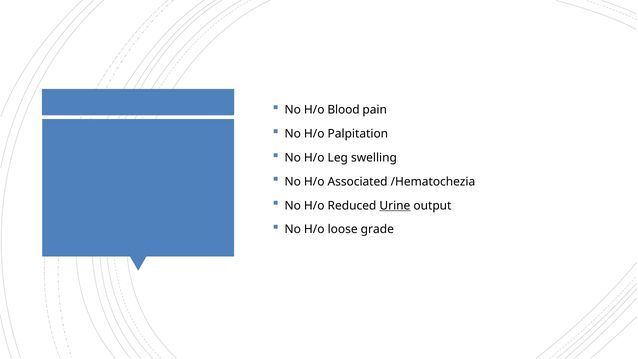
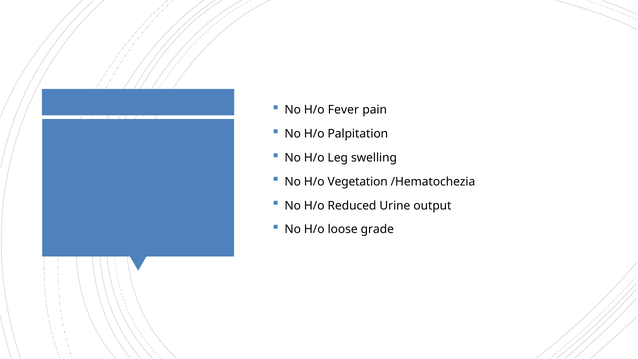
Blood: Blood -> Fever
Associated: Associated -> Vegetation
Urine underline: present -> none
